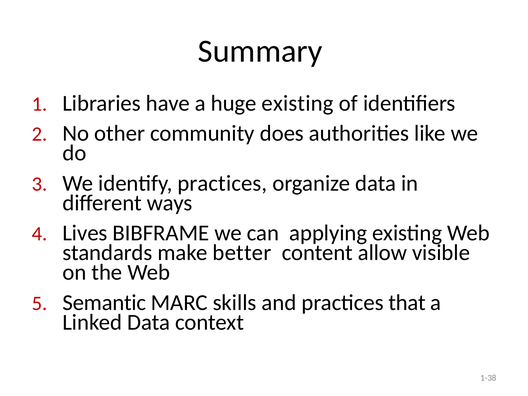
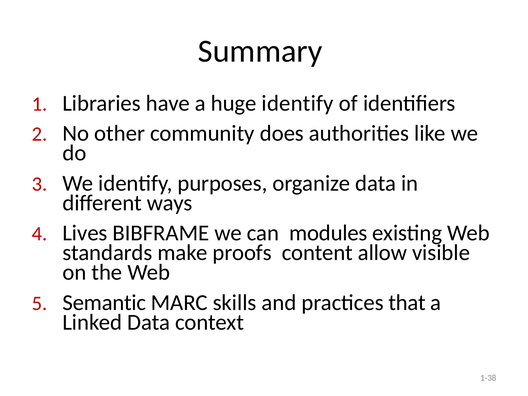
huge existing: existing -> identify
identify practices: practices -> purposes
applying: applying -> modules
better: better -> proofs
